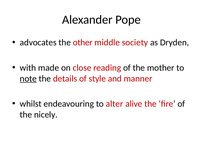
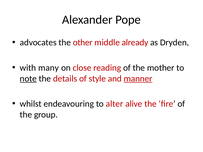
society: society -> already
made: made -> many
manner underline: none -> present
nicely: nicely -> group
